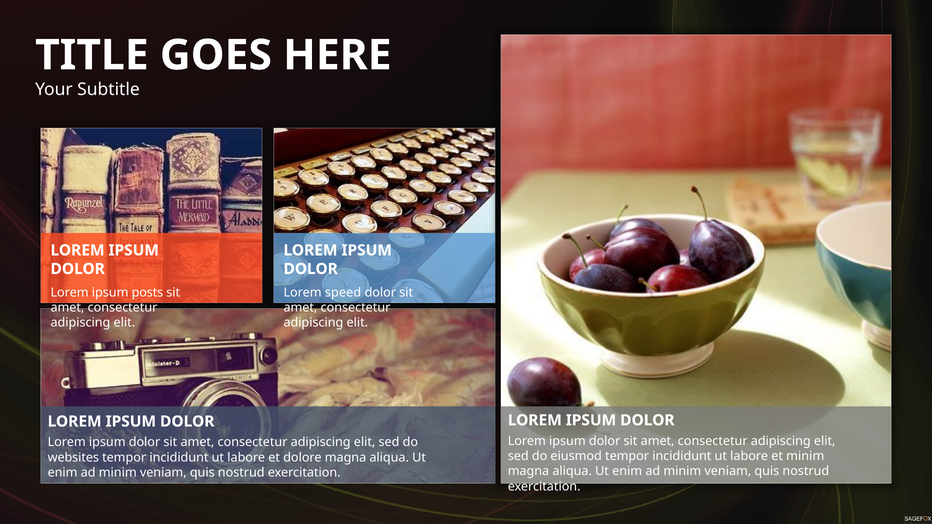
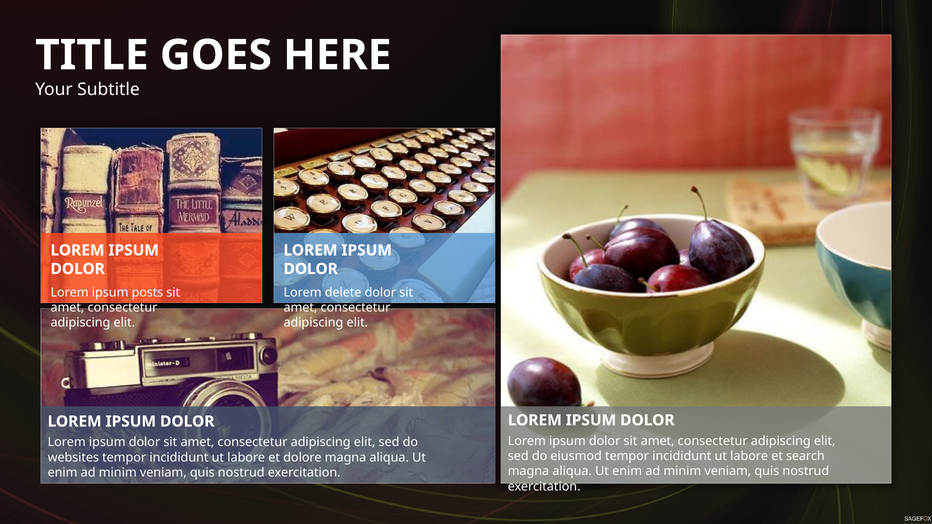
speed: speed -> delete
et minim: minim -> search
